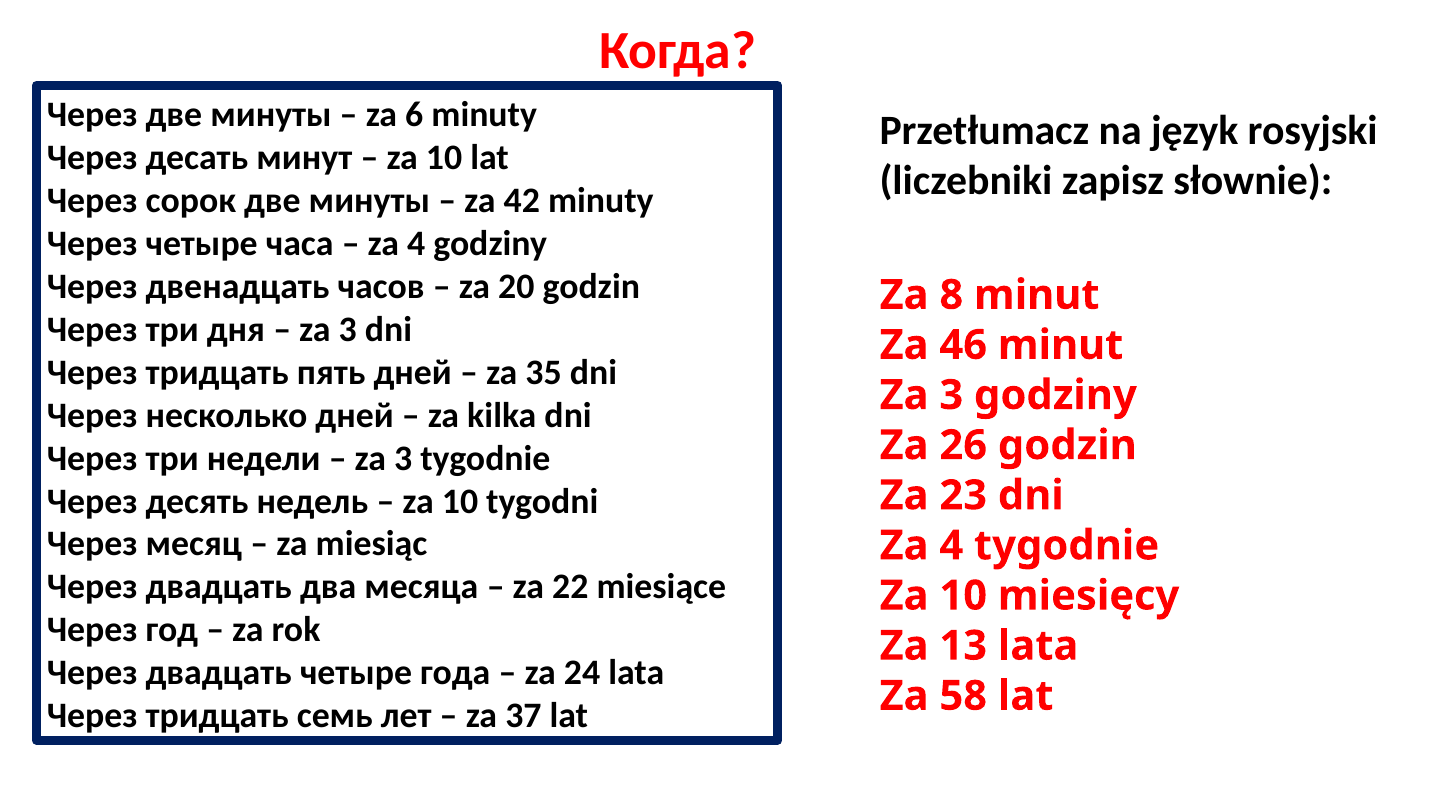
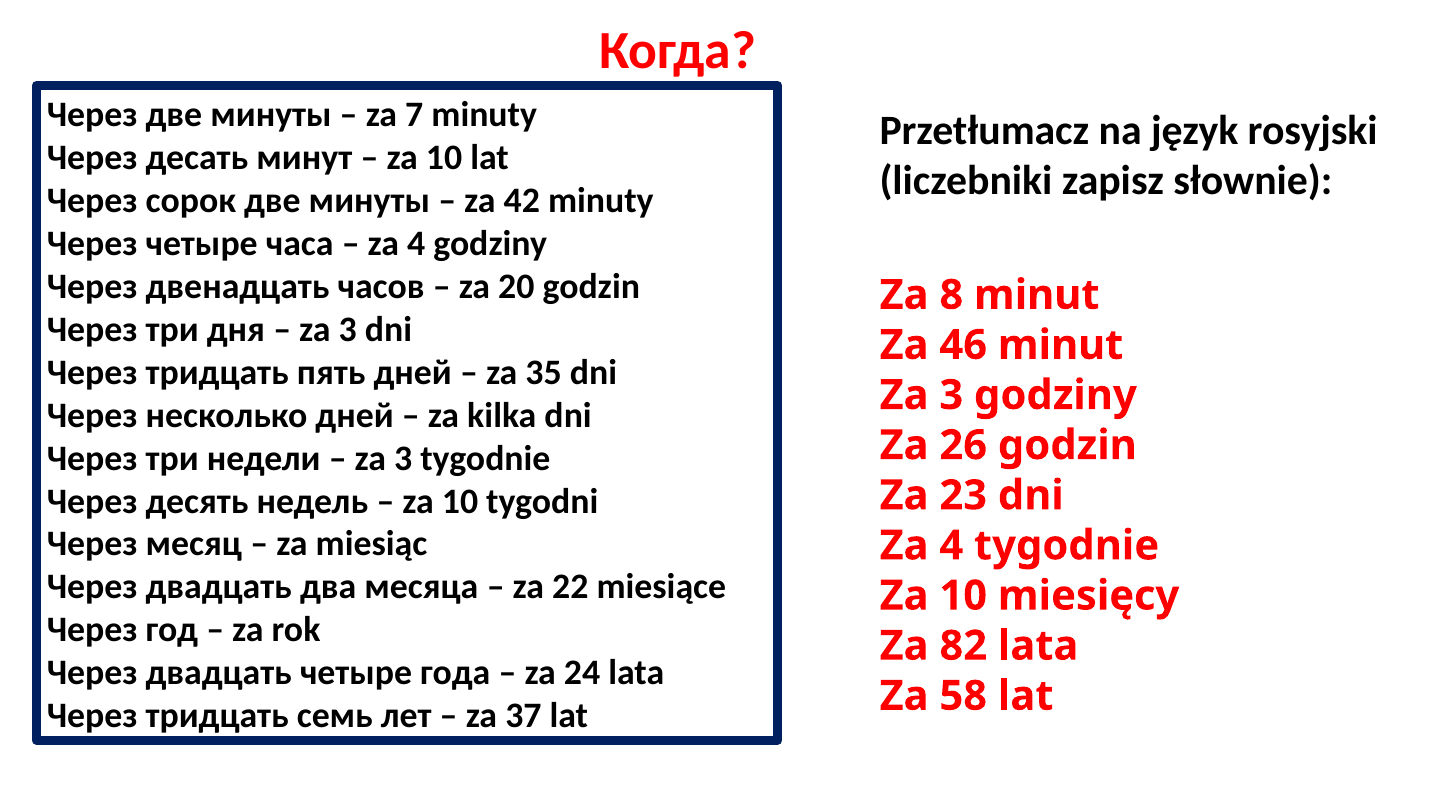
6: 6 -> 7
13: 13 -> 82
